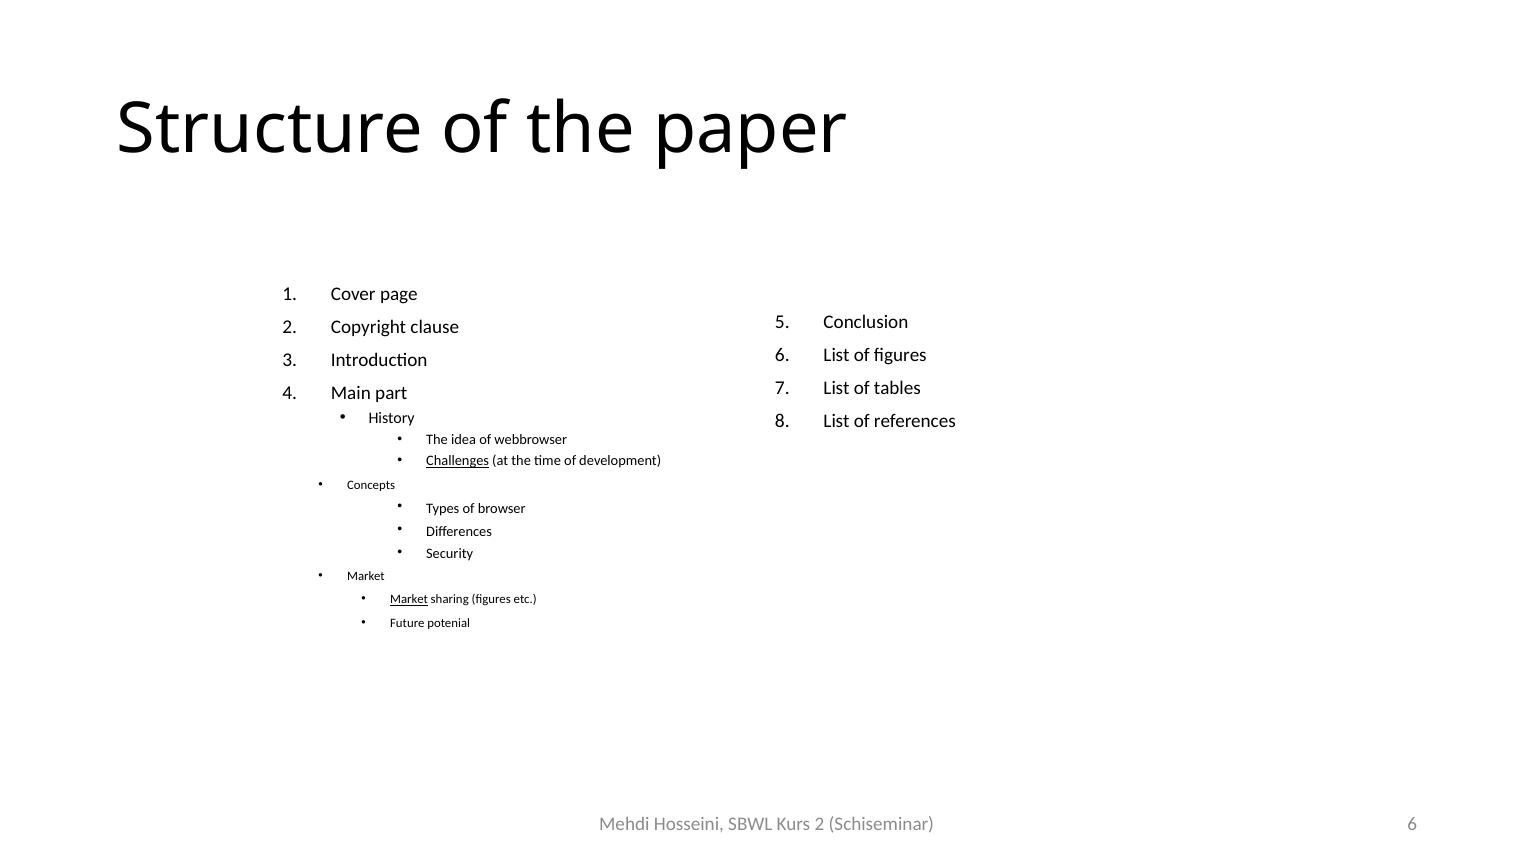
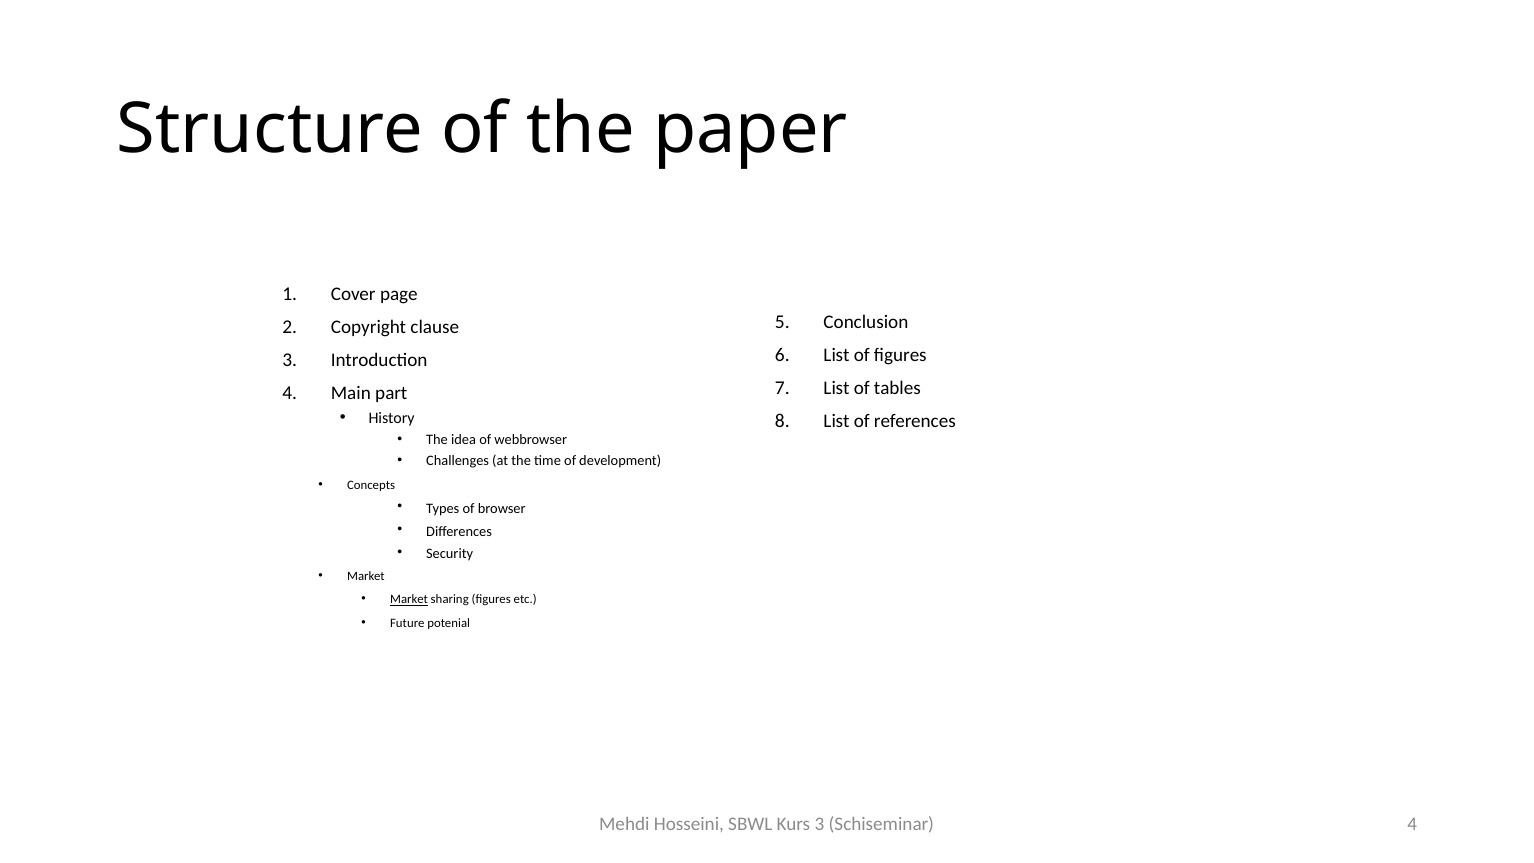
Challenges underline: present -> none
Kurs 2: 2 -> 3
Schiseminar 6: 6 -> 4
